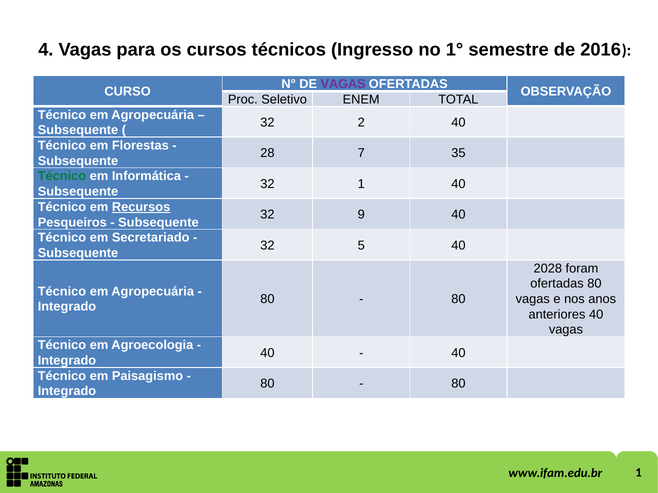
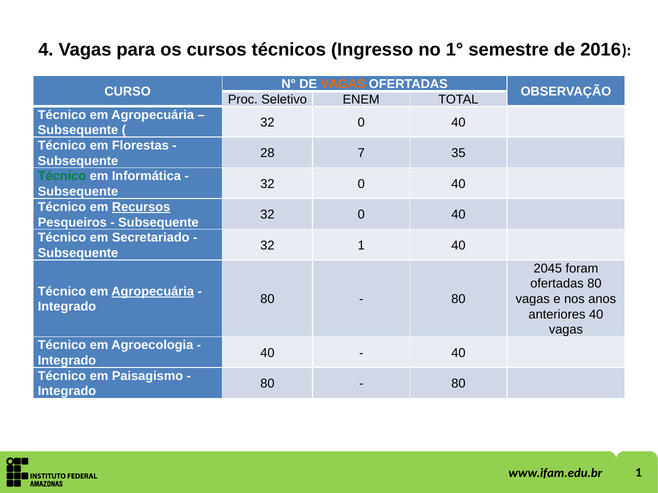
VAGAS at (343, 84) colour: purple -> orange
2 at (361, 123): 2 -> 0
1 at (361, 184): 1 -> 0
9 at (361, 215): 9 -> 0
32 5: 5 -> 1
2028: 2028 -> 2045
Agropecuária at (153, 292) underline: none -> present
